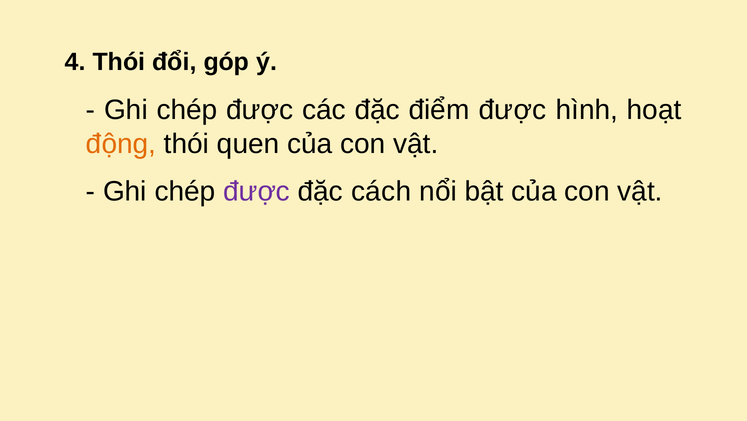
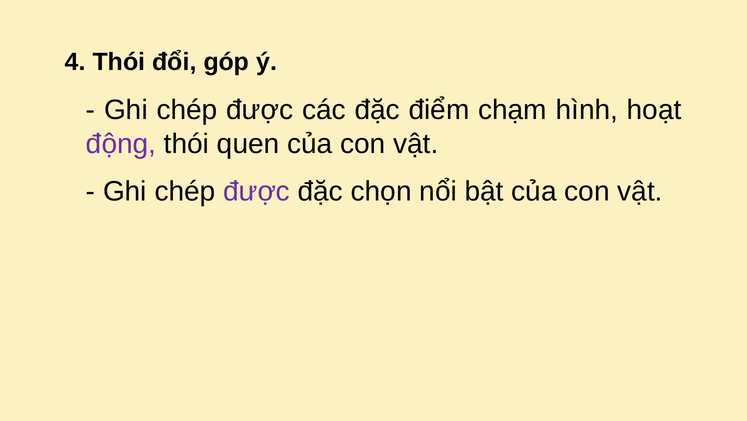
điểm được: được -> chạm
động colour: orange -> purple
cách: cách -> chọn
